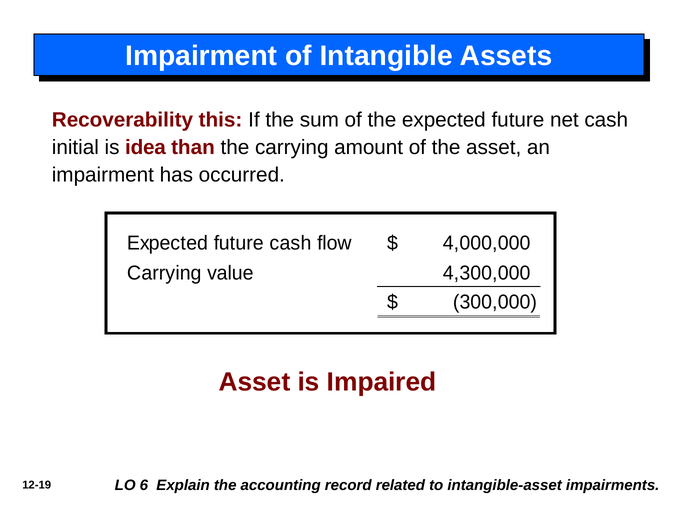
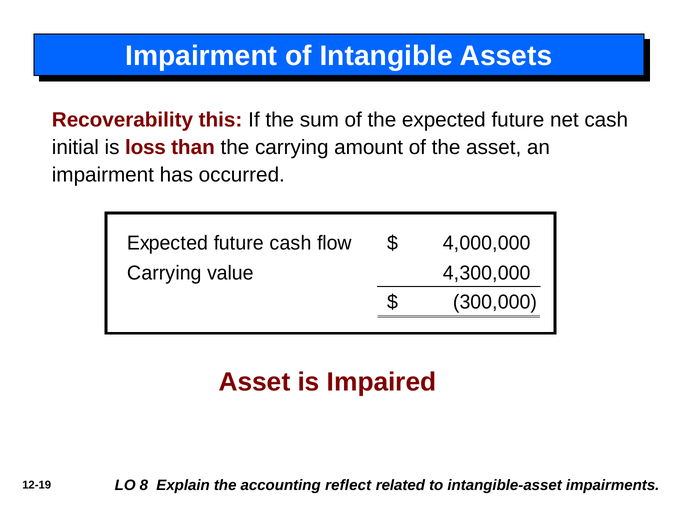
idea: idea -> loss
6: 6 -> 8
record: record -> reflect
